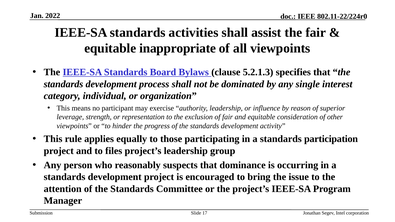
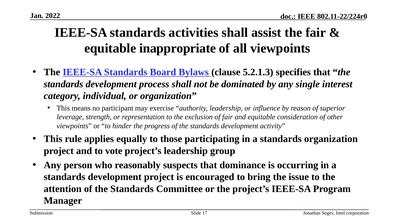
standards participation: participation -> organization
files: files -> vote
